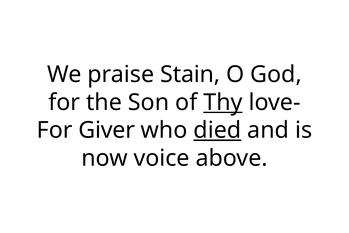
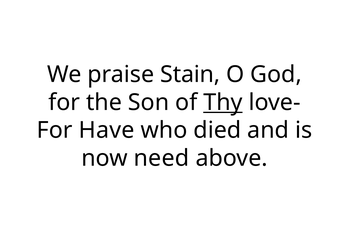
Giver: Giver -> Have
died underline: present -> none
voice: voice -> need
